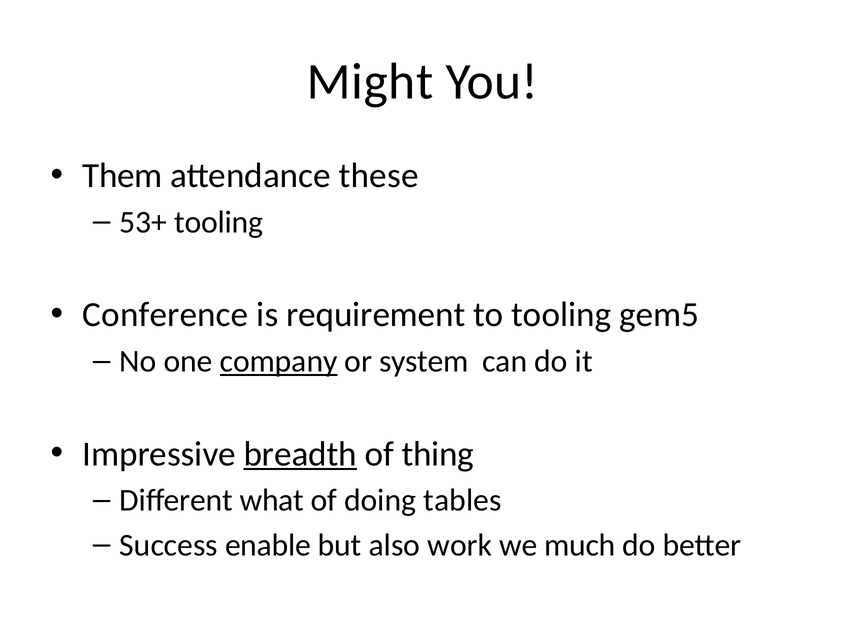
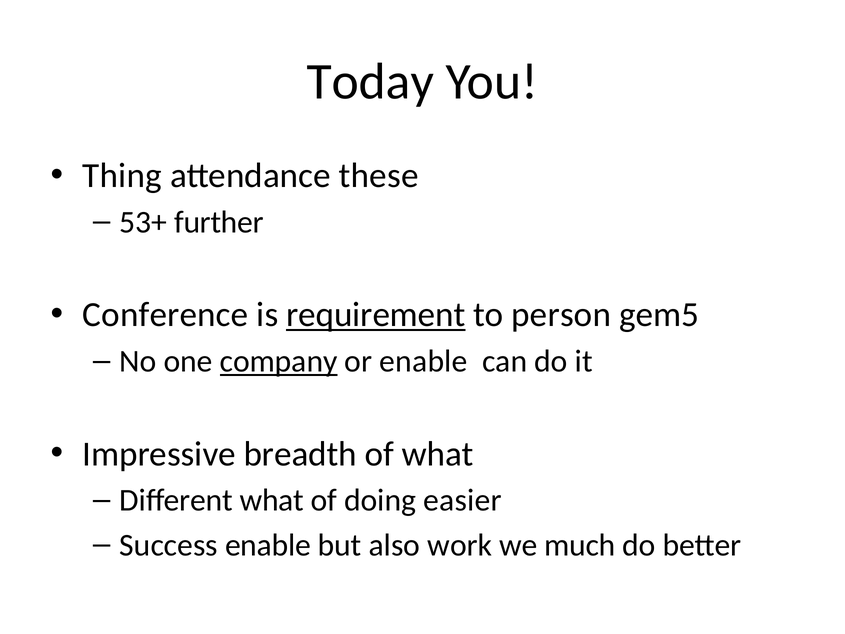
Might: Might -> Today
Them: Them -> Thing
53+ tooling: tooling -> further
requirement underline: none -> present
to tooling: tooling -> person
or system: system -> enable
breadth underline: present -> none
of thing: thing -> what
tables: tables -> easier
